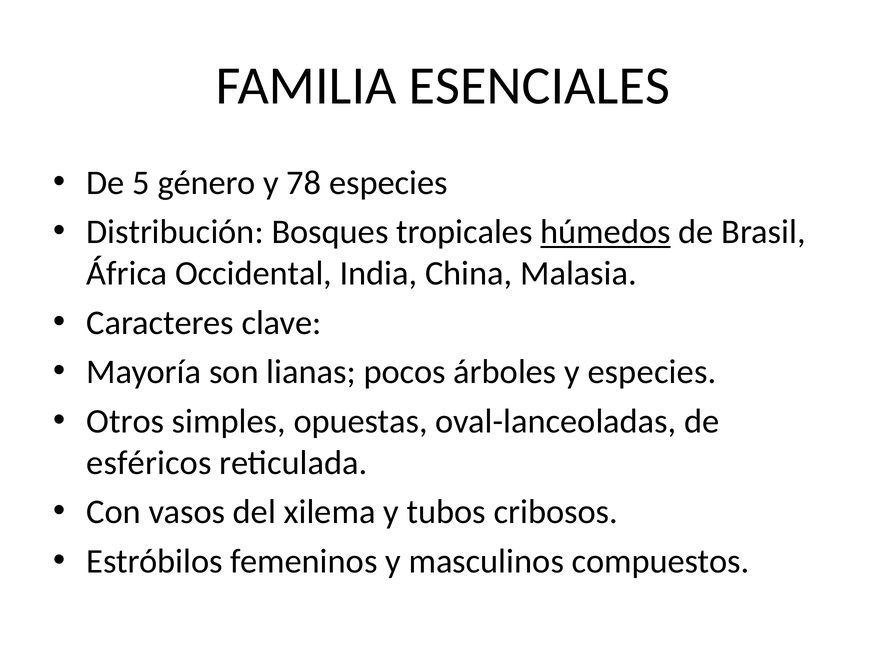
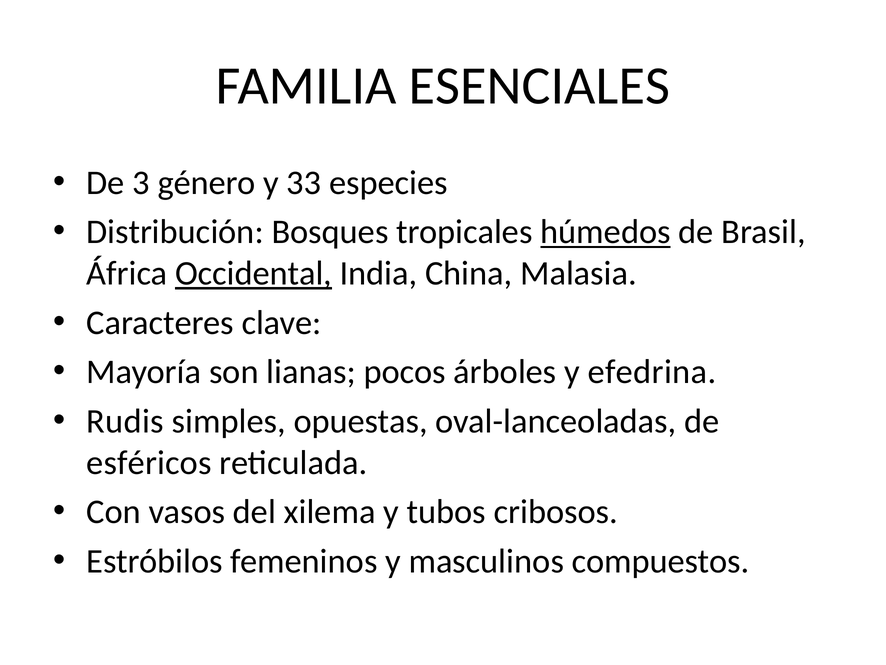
5: 5 -> 3
78: 78 -> 33
Occidental underline: none -> present
y especies: especies -> efedrina
Otros: Otros -> Rudis
